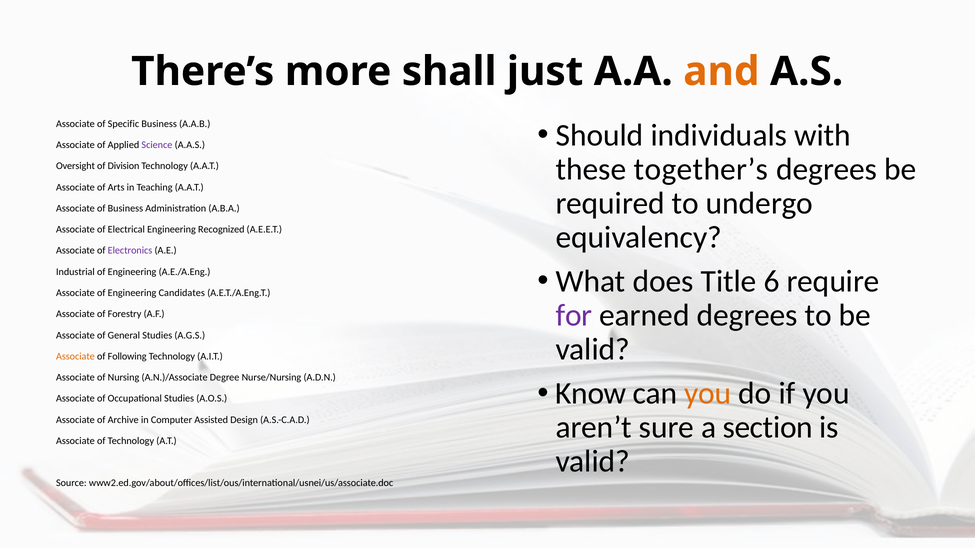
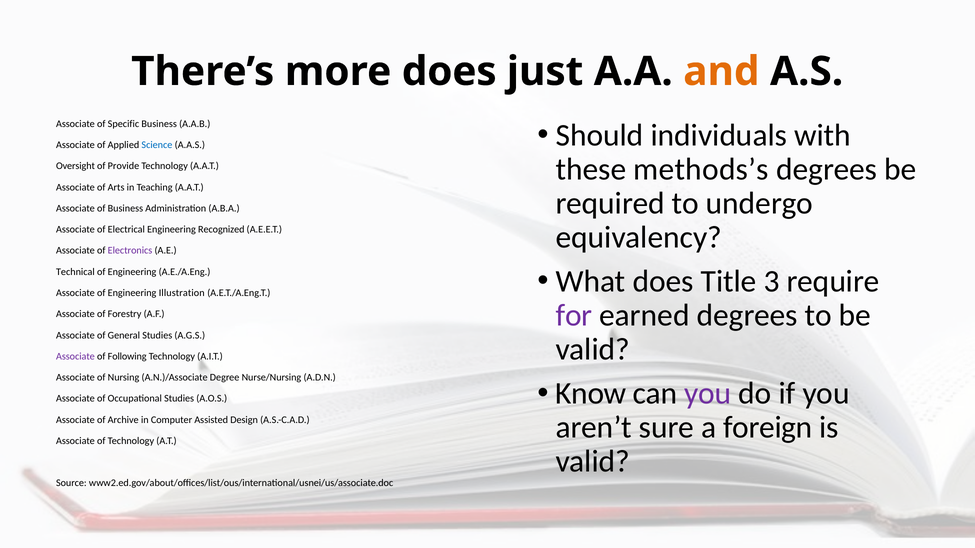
more shall: shall -> does
Science colour: purple -> blue
together’s: together’s -> methods’s
Division: Division -> Provide
6: 6 -> 3
Industrial: Industrial -> Technical
Candidates: Candidates -> Illustration
Associate at (75, 357) colour: orange -> purple
you at (708, 394) colour: orange -> purple
section: section -> foreign
